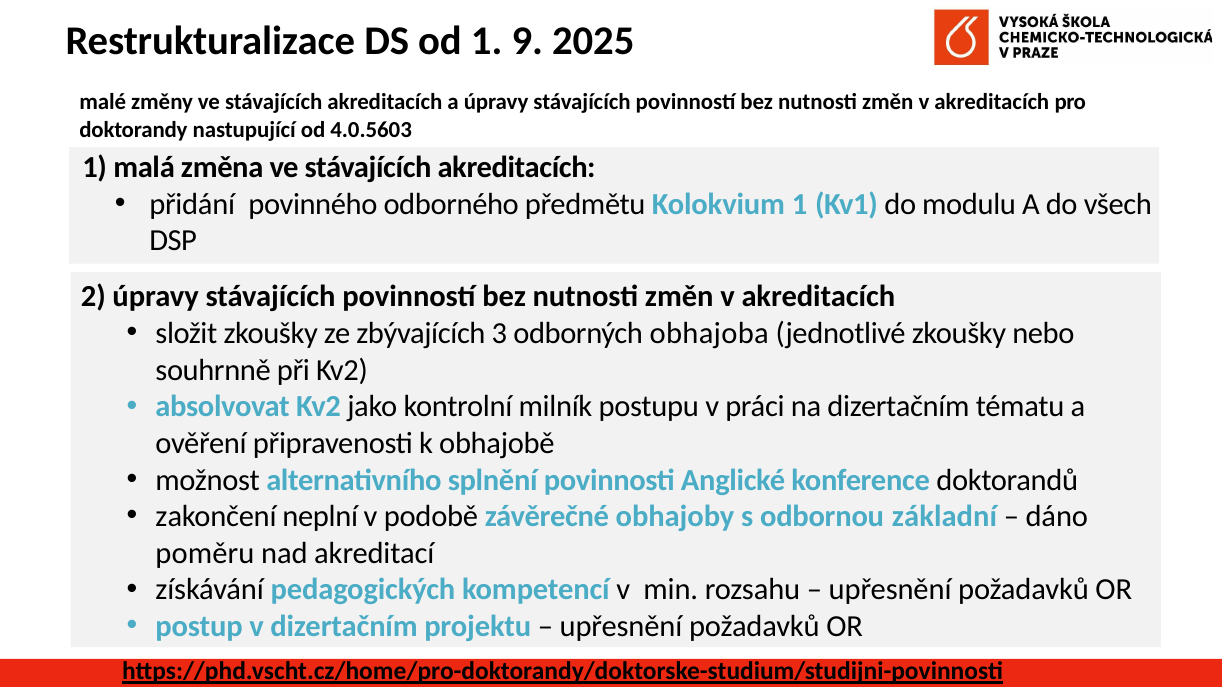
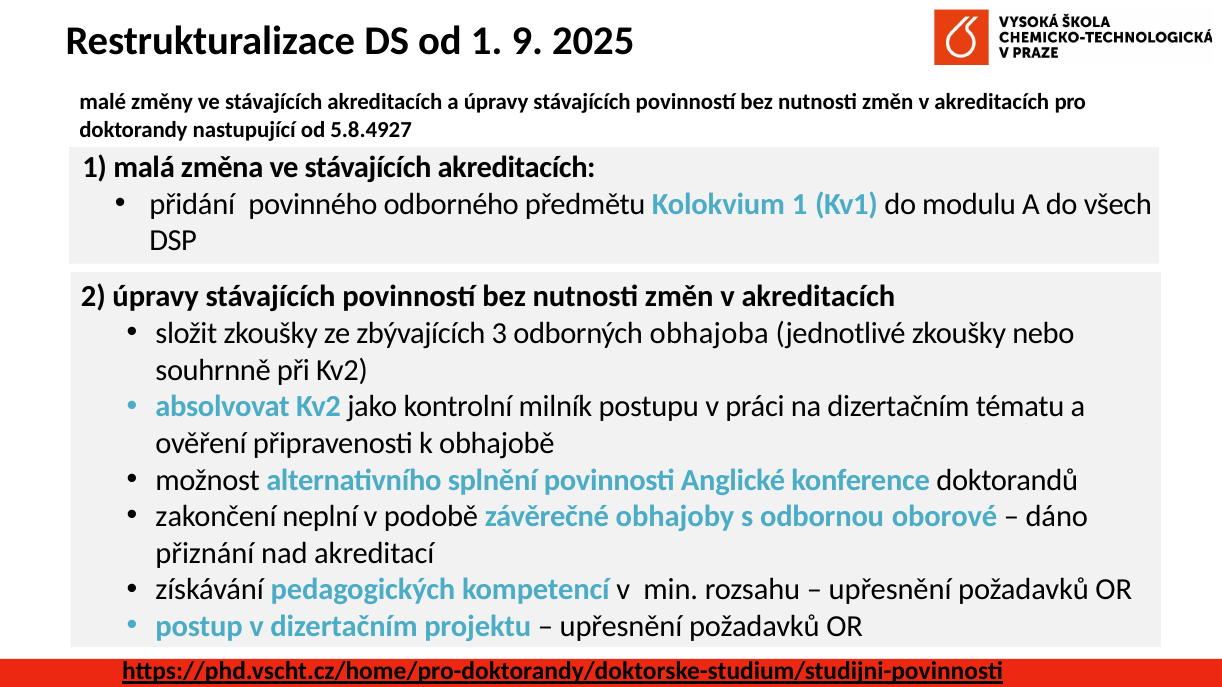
4.0.5603: 4.0.5603 -> 5.8.4927
základní: základní -> oborové
poměru: poměru -> přiznání
